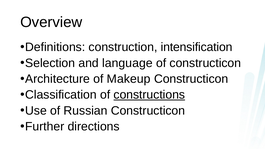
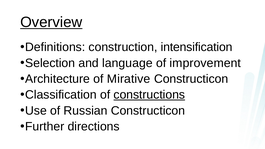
Overview underline: none -> present
of constructicon: constructicon -> improvement
Makeup: Makeup -> Mirative
